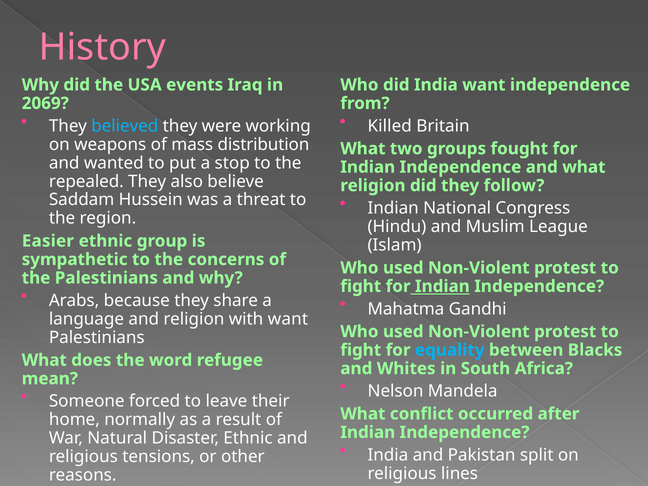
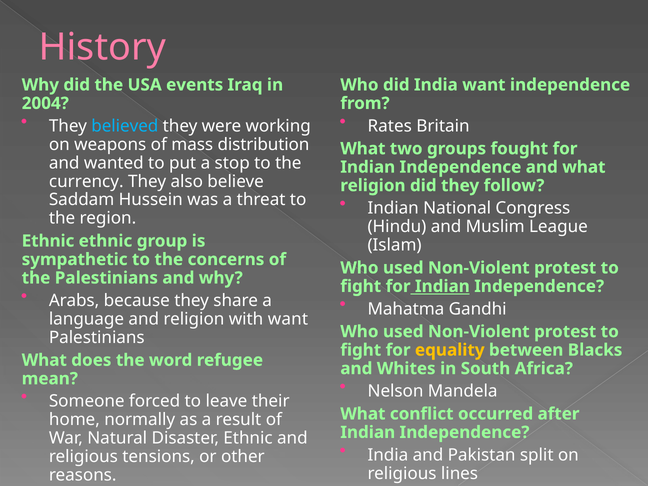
2069: 2069 -> 2004
Killed: Killed -> Rates
repealed: repealed -> currency
Easier at (48, 241): Easier -> Ethnic
equality colour: light blue -> yellow
